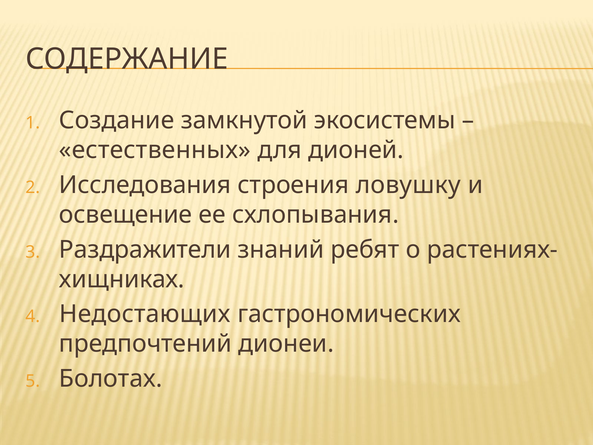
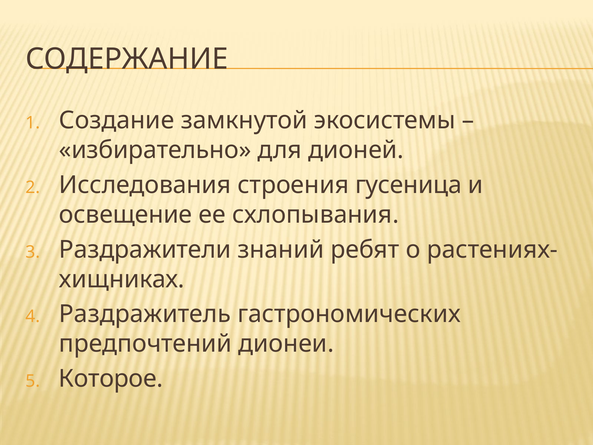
естественных: естественных -> избирательно
ловушку: ловушку -> гусеница
Недостающих: Недостающих -> Раздражитель
Болотах: Болотах -> Которое
